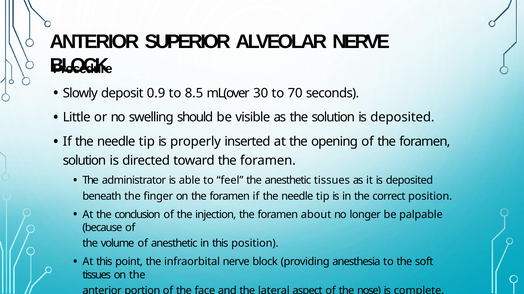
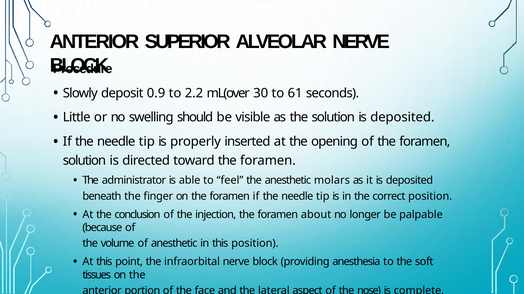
8.5: 8.5 -> 2.2
70: 70 -> 61
anesthetic tissues: tissues -> molars
